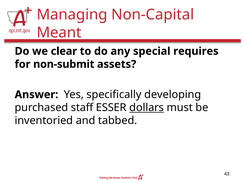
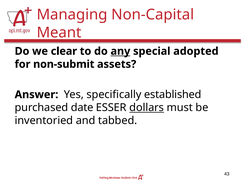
any underline: none -> present
requires: requires -> adopted
developing: developing -> established
staff: staff -> date
